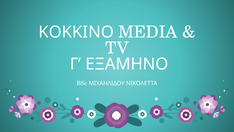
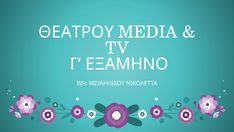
ΚΟΚΚΙΝΟ: ΚΟΚΚΙΝΟ -> ΘΕΑΤΡΟΥ
